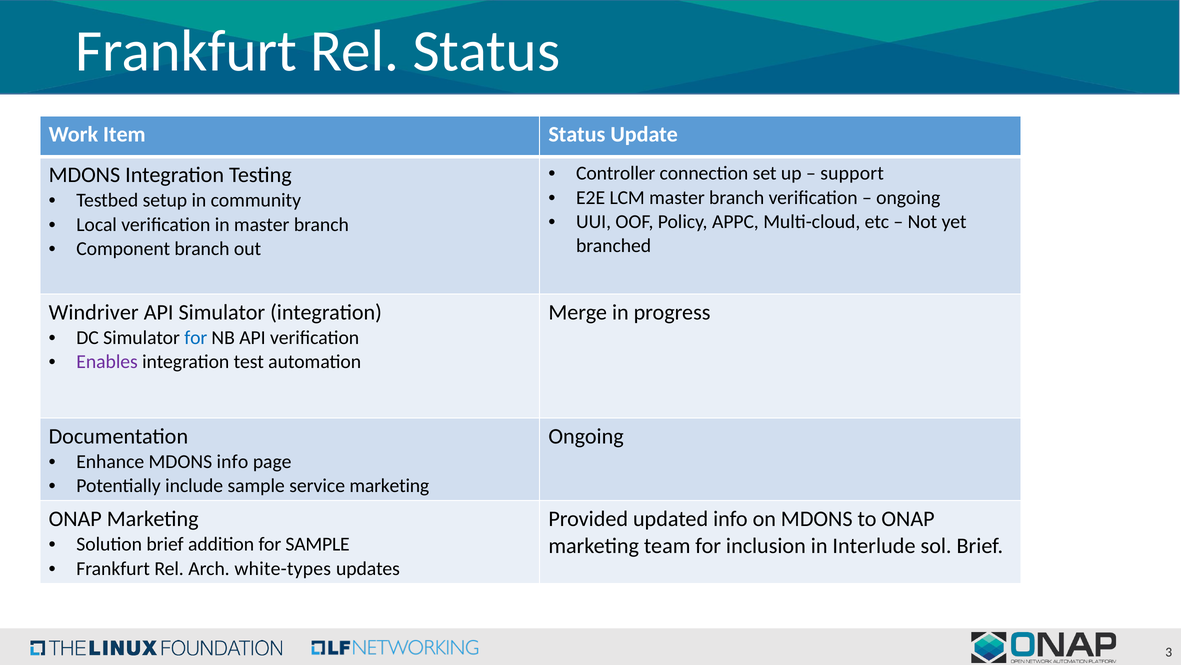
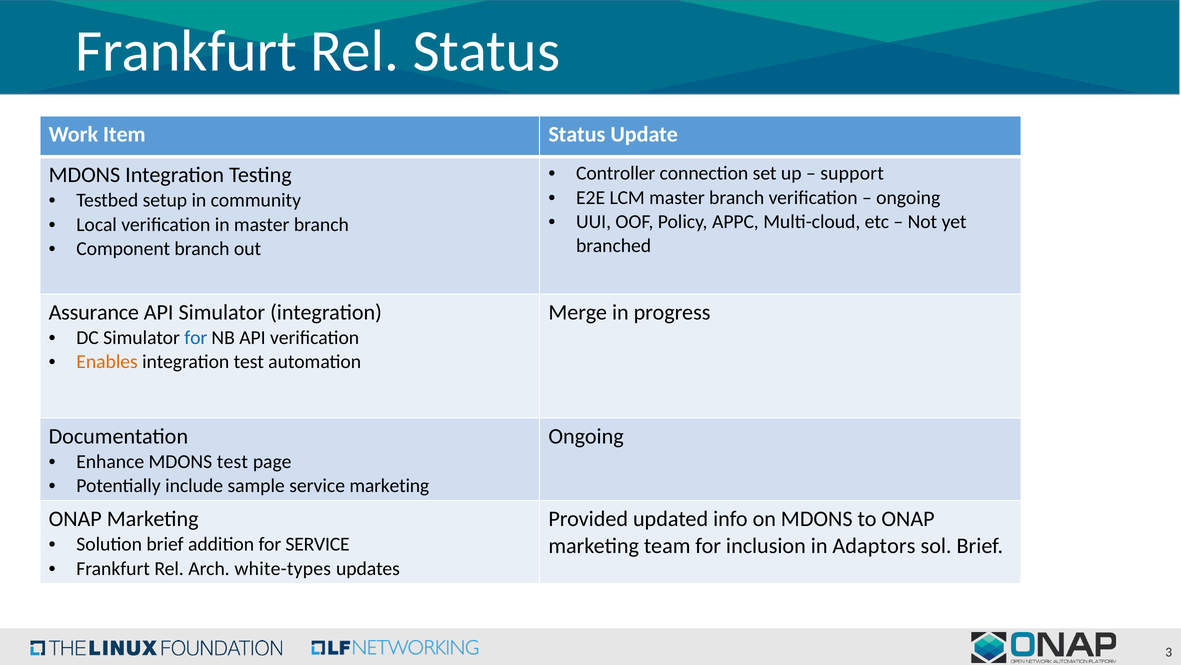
Windriver: Windriver -> Assurance
Enables colour: purple -> orange
MDONS info: info -> test
for SAMPLE: SAMPLE -> SERVICE
Interlude: Interlude -> Adaptors
